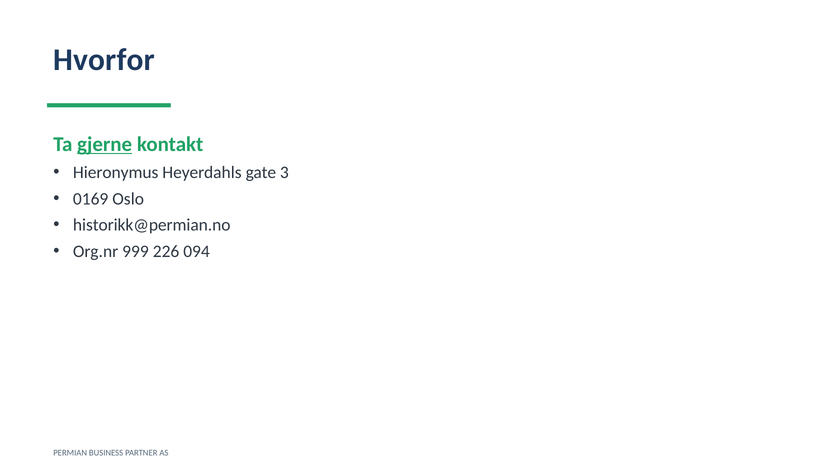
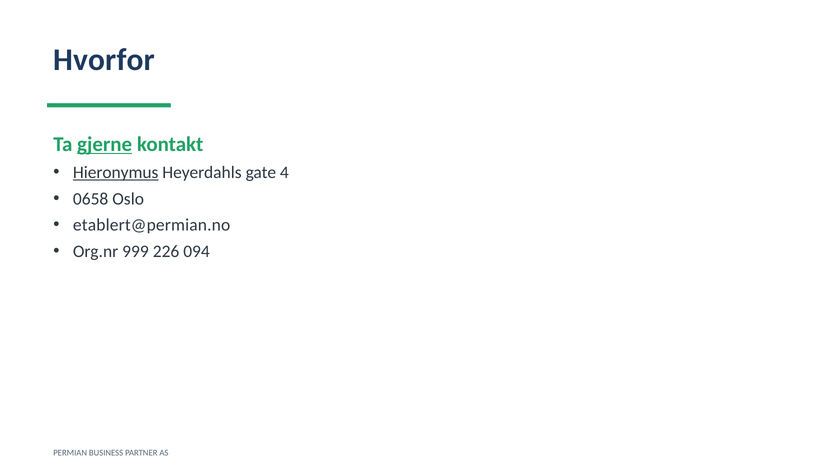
Hieronymus underline: none -> present
3: 3 -> 4
0169: 0169 -> 0658
historikk@permian.no: historikk@permian.no -> etablert@permian.no
